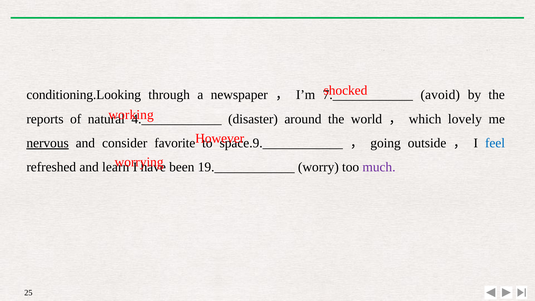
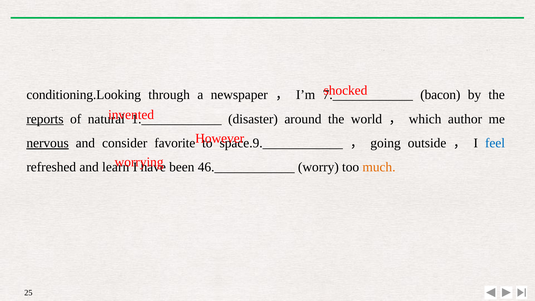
avoid: avoid -> bacon
working: working -> invented
reports underline: none -> present
4.____________: 4.____________ -> 1.____________
lovely: lovely -> author
19.____________: 19.____________ -> 46.____________
much colour: purple -> orange
